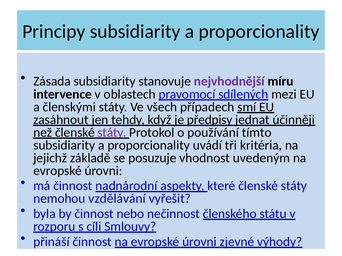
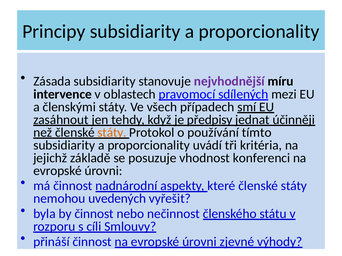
státy at (112, 133) colour: purple -> orange
uvedeným: uvedeným -> konferenci
vzdělávání: vzdělávání -> uvedených
